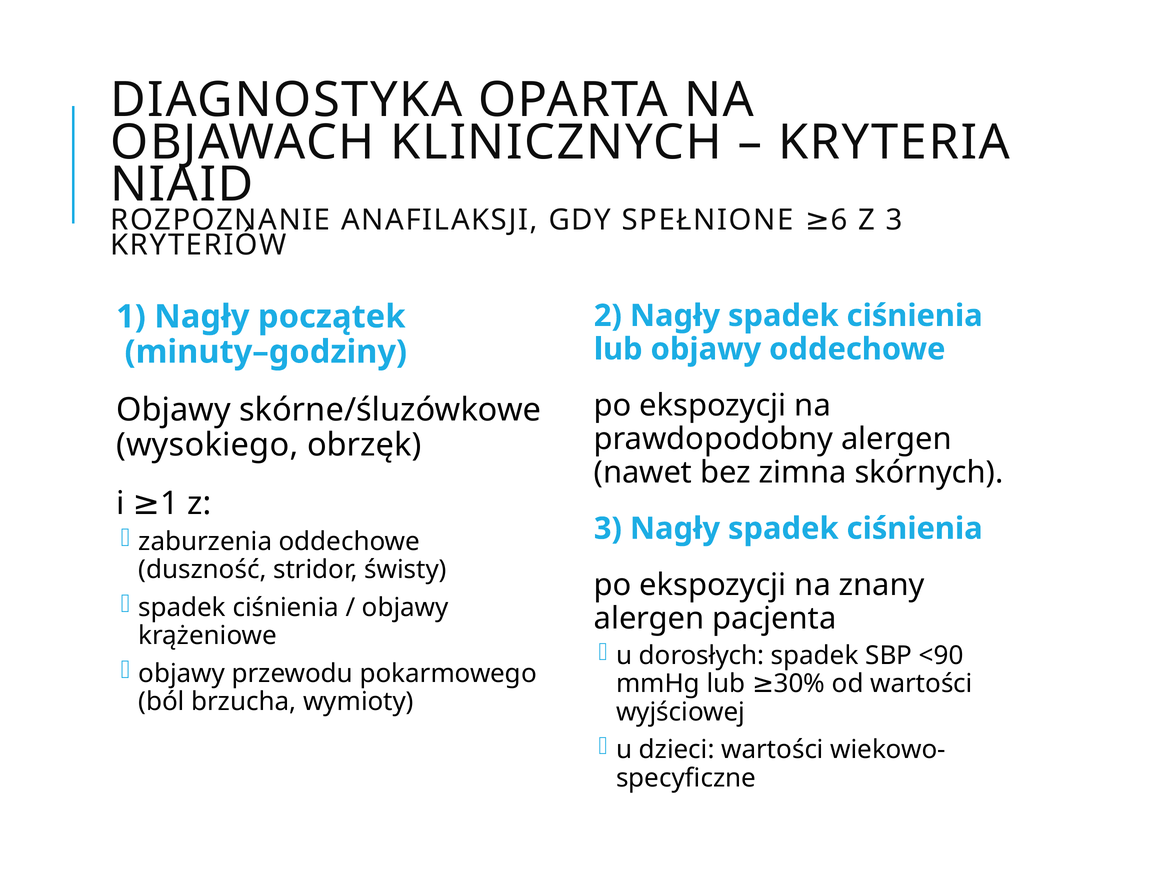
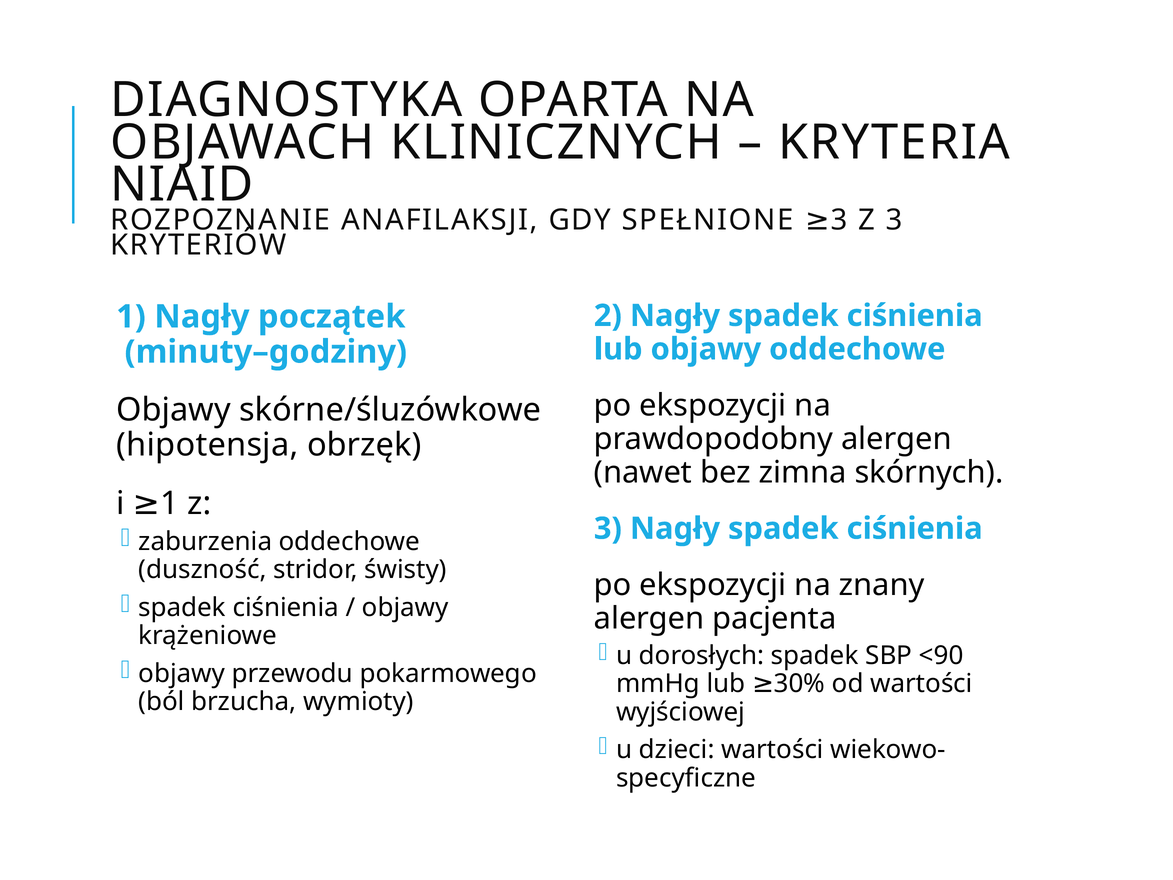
SPEŁNIONE 6: 6 -> 3
wysokiego: wysokiego -> hipotensja
